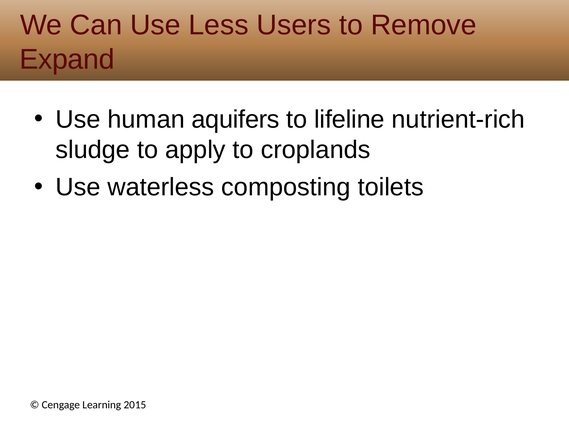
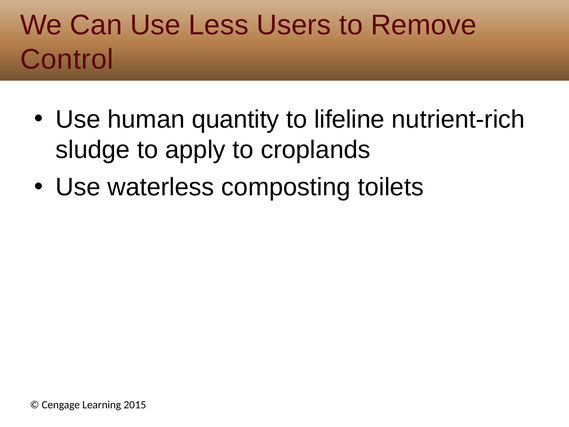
Expand: Expand -> Control
aquifers: aquifers -> quantity
